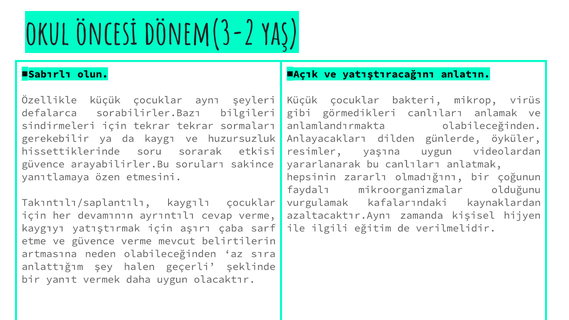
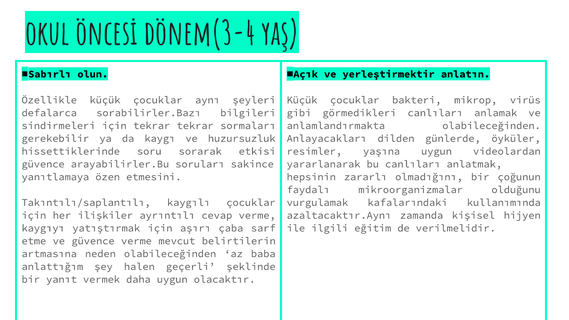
dönem(3-2: dönem(3-2 -> dönem(3-4
yatıştıracağını: yatıştıracağını -> yerleştirmektir
kaynaklardan: kaynaklardan -> kullanımında
devamının: devamının -> ilişkiler
sıra: sıra -> baba
